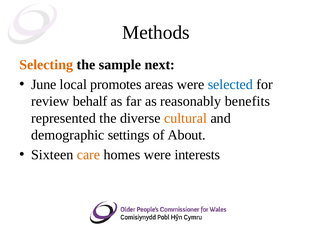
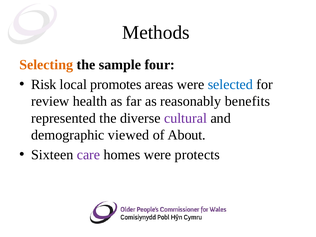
next: next -> four
June: June -> Risk
behalf: behalf -> health
cultural colour: orange -> purple
settings: settings -> viewed
care colour: orange -> purple
interests: interests -> protects
